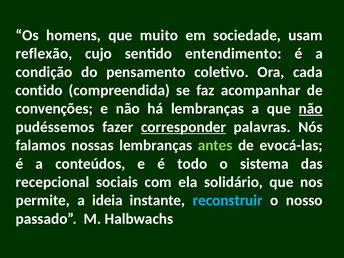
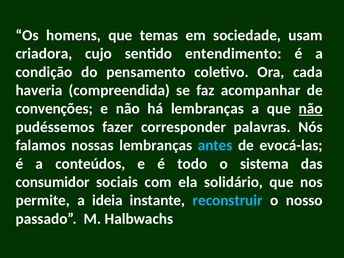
muito: muito -> temas
reflexão: reflexão -> criadora
contido: contido -> haveria
corresponder underline: present -> none
antes colour: light green -> light blue
recepcional: recepcional -> consumidor
